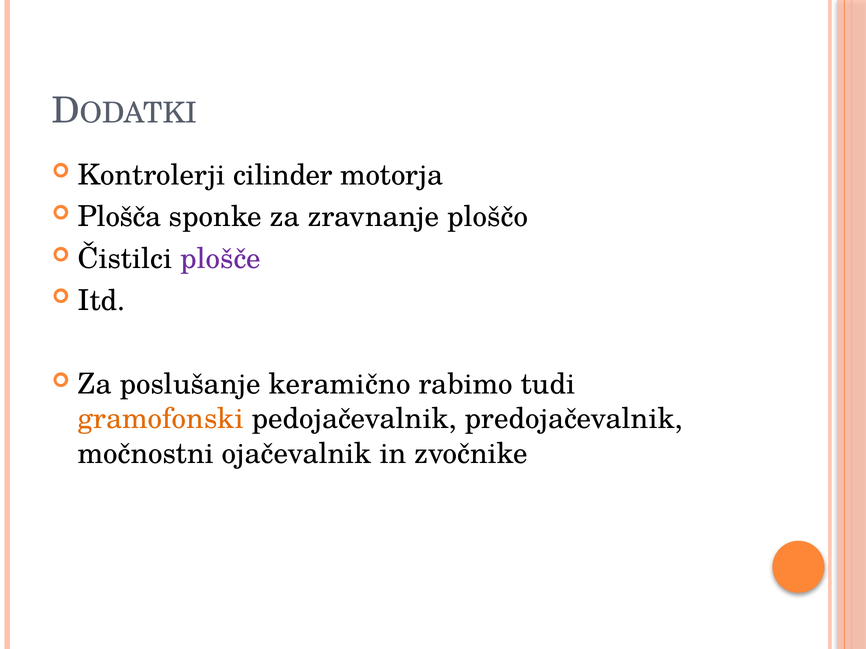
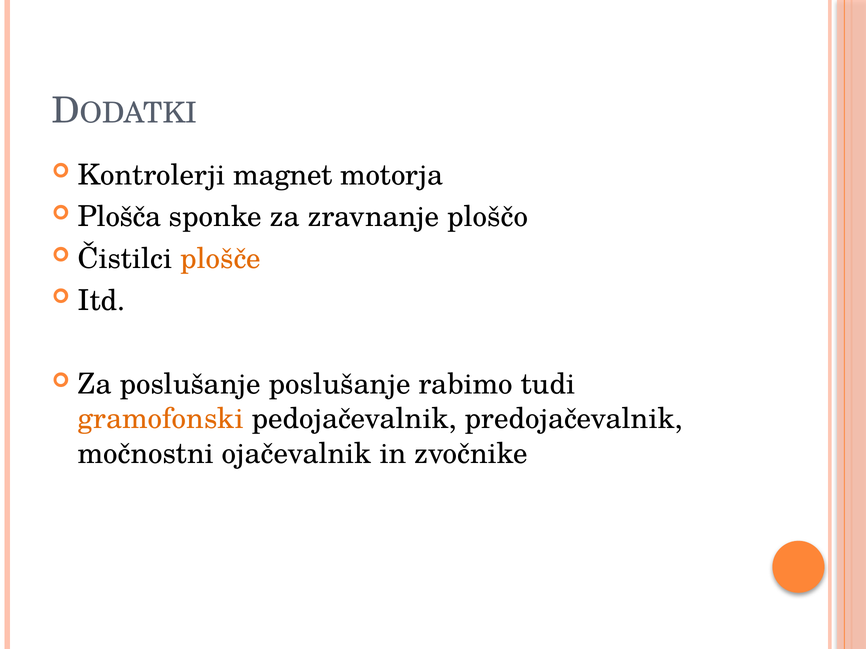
cilinder: cilinder -> magnet
plošče colour: purple -> orange
poslušanje keramično: keramično -> poslušanje
